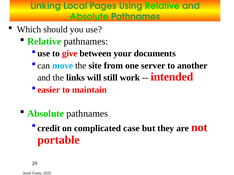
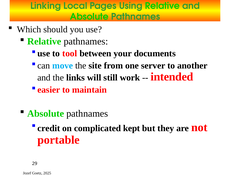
give: give -> tool
case: case -> kept
